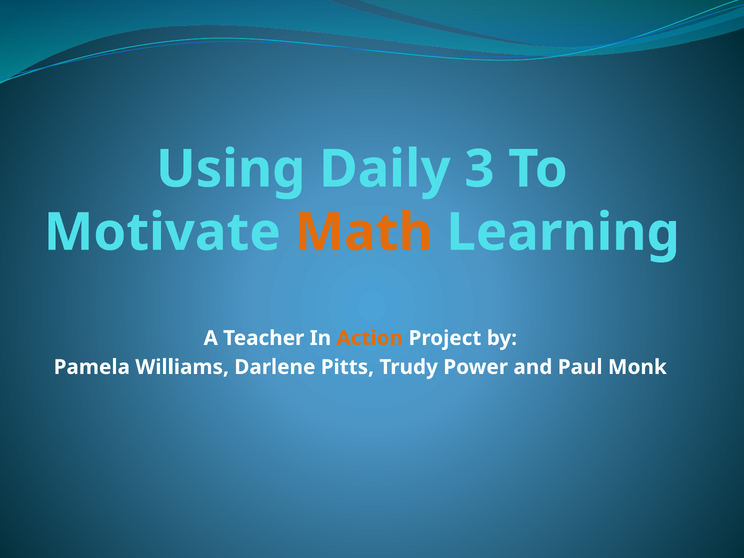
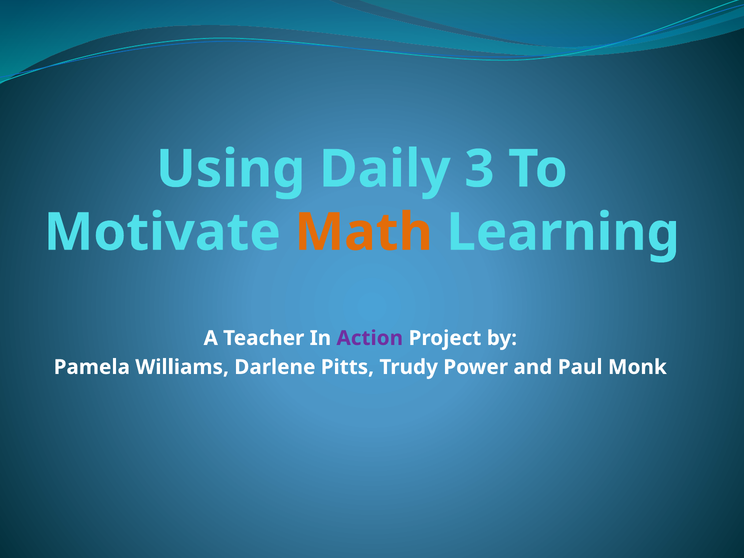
Action colour: orange -> purple
